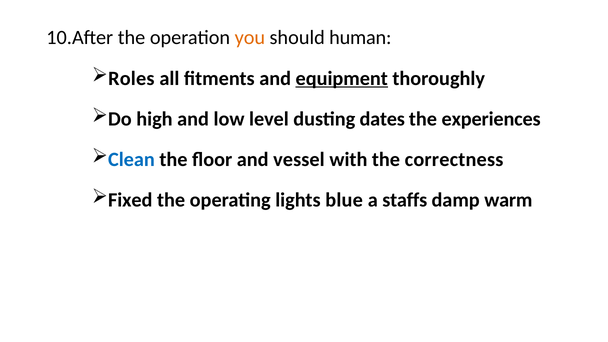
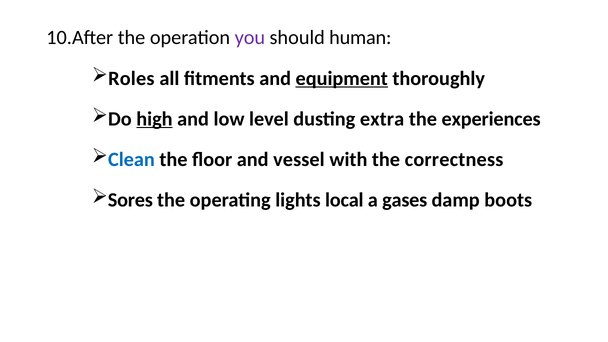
you colour: orange -> purple
high underline: none -> present
dates: dates -> extra
Fixed: Fixed -> Sores
blue: blue -> local
staffs: staffs -> gases
warm: warm -> boots
